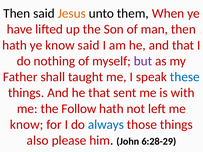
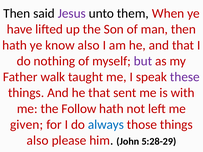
Jesus colour: orange -> purple
know said: said -> also
shall: shall -> walk
these colour: blue -> purple
know at (27, 125): know -> given
6:28-29: 6:28-29 -> 5:28-29
